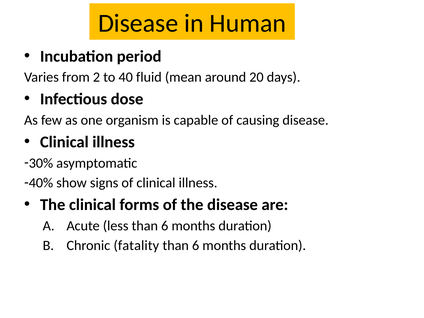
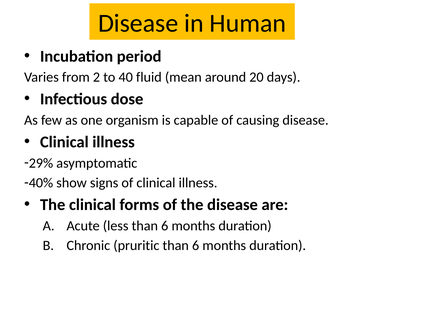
30%: 30% -> 29%
fatality: fatality -> pruritic
